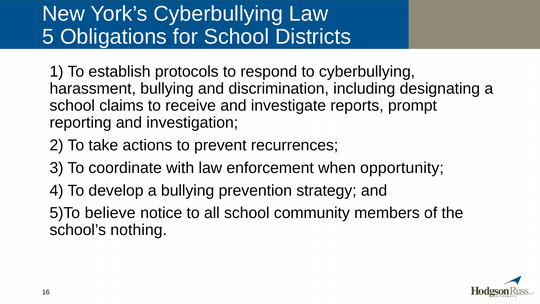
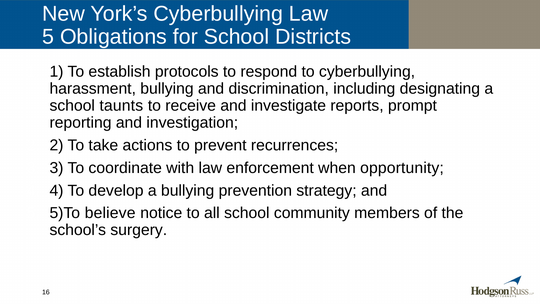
claims: claims -> taunts
nothing: nothing -> surgery
